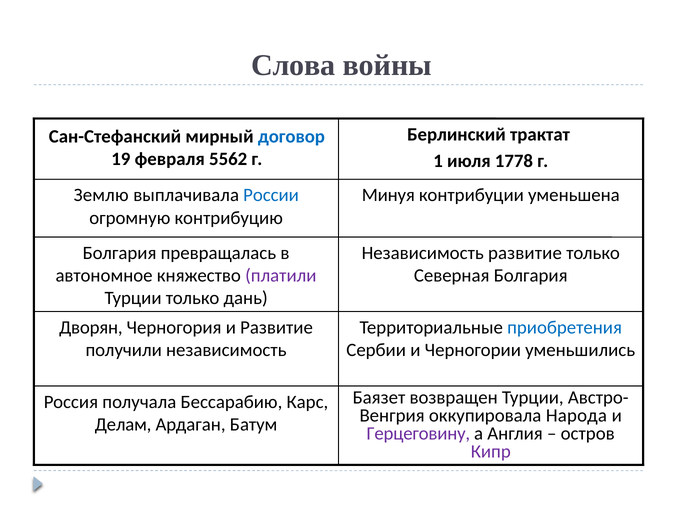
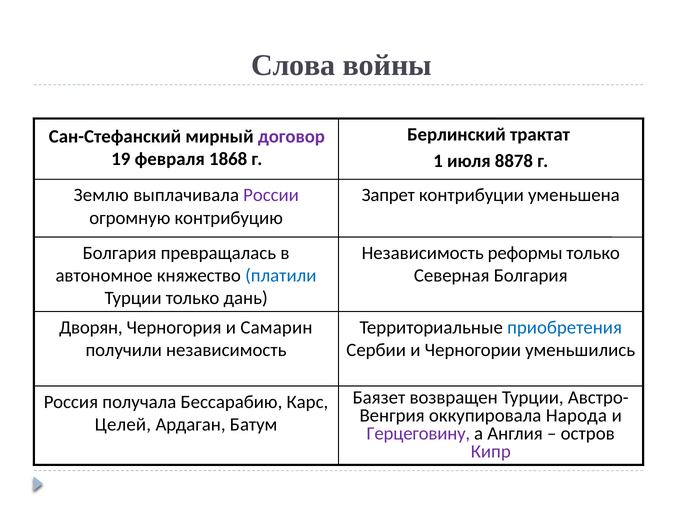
договор colour: blue -> purple
5562: 5562 -> 1868
1778: 1778 -> 8878
России colour: blue -> purple
Минуя: Минуя -> Запрет
Независимость развитие: развитие -> реформы
платили colour: purple -> blue
и Развитие: Развитие -> Самарин
Делам: Делам -> Целей
